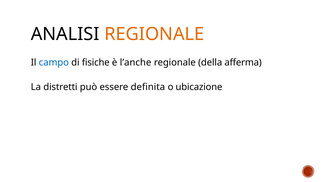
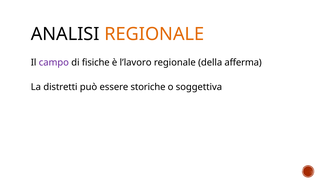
campo colour: blue -> purple
l’anche: l’anche -> l’lavoro
definita: definita -> storiche
ubicazione: ubicazione -> soggettiva
